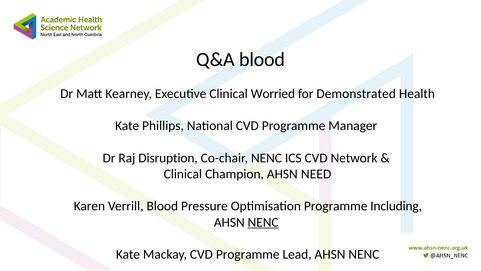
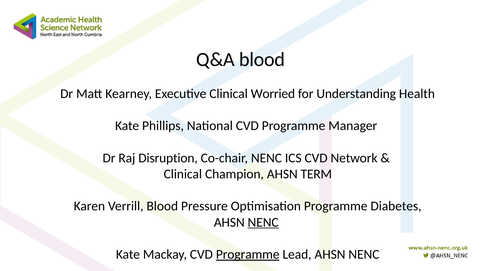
Demonstrated: Demonstrated -> Understanding
NEED: NEED -> TERM
Including: Including -> Diabetes
Programme at (248, 254) underline: none -> present
